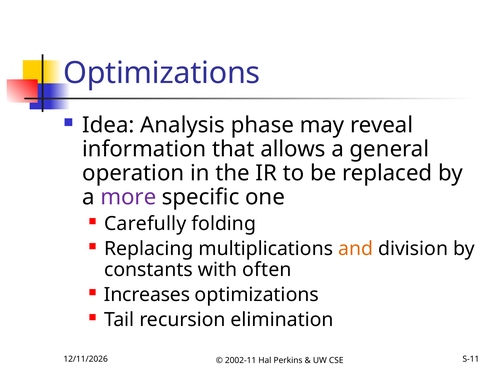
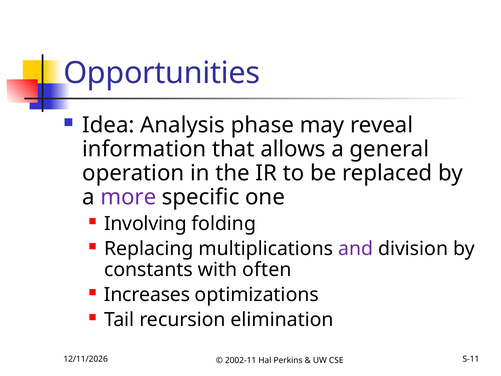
Optimizations at (162, 73): Optimizations -> Opportunities
Carefully: Carefully -> Involving
and colour: orange -> purple
